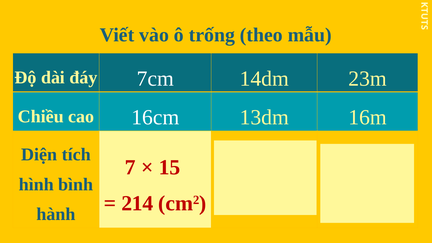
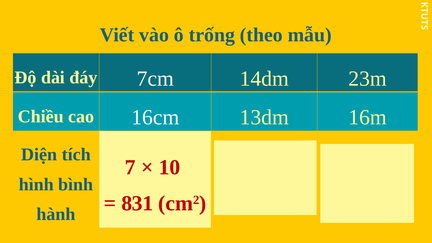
15: 15 -> 10
214: 214 -> 831
